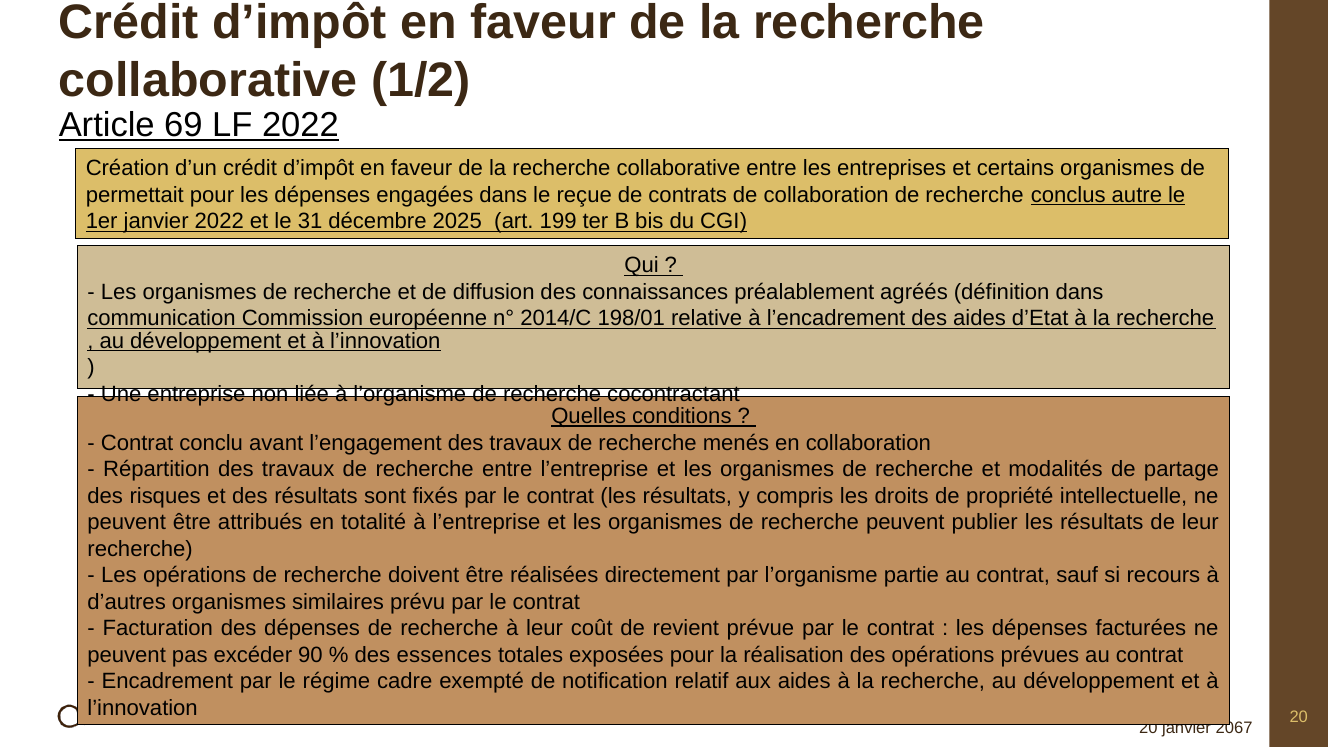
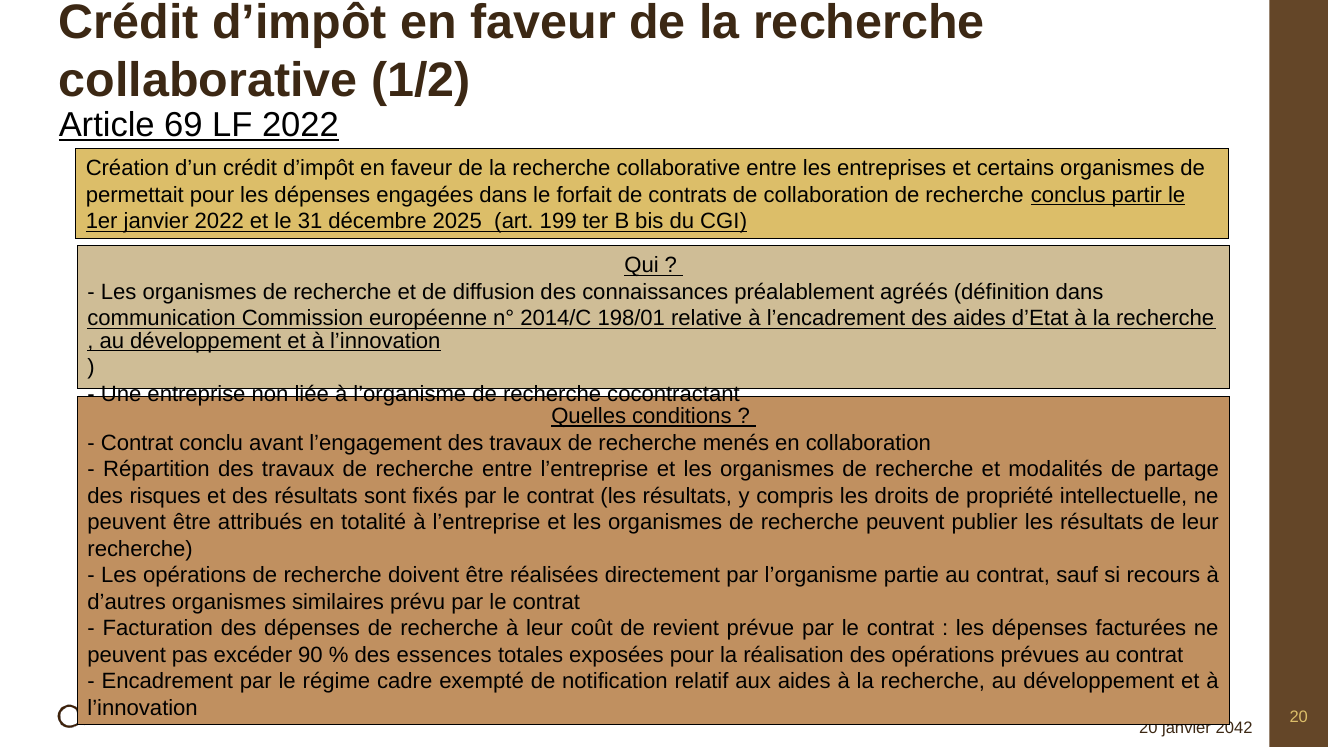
reçue: reçue -> forfait
autre: autre -> partir
2067: 2067 -> 2042
